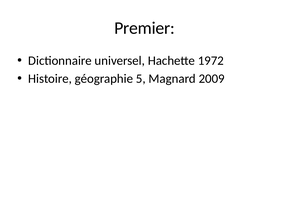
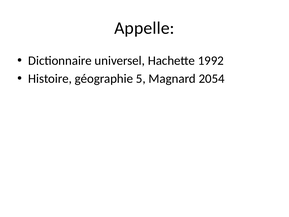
Premier: Premier -> Appelle
1972: 1972 -> 1992
2009: 2009 -> 2054
